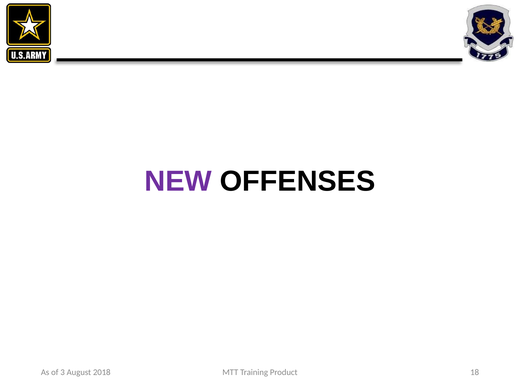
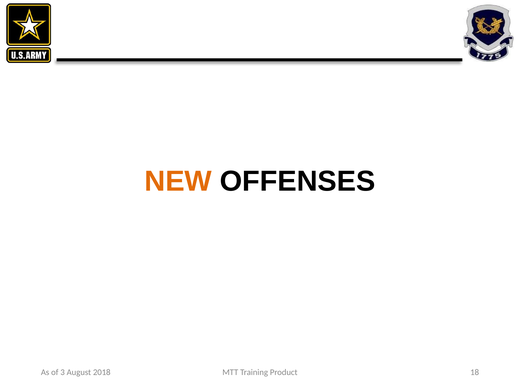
NEW colour: purple -> orange
